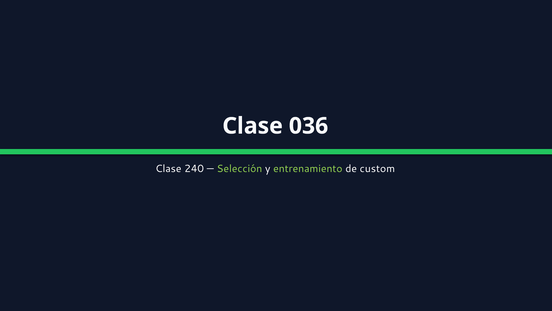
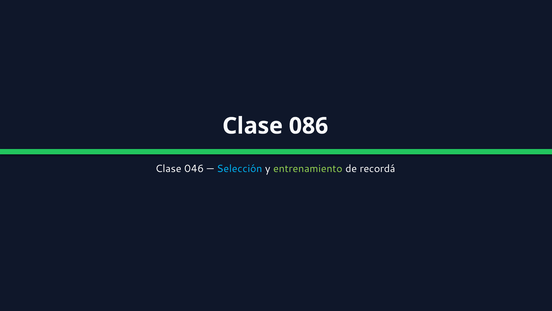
036: 036 -> 086
240: 240 -> 046
Selección colour: light green -> light blue
custom: custom -> recordá
